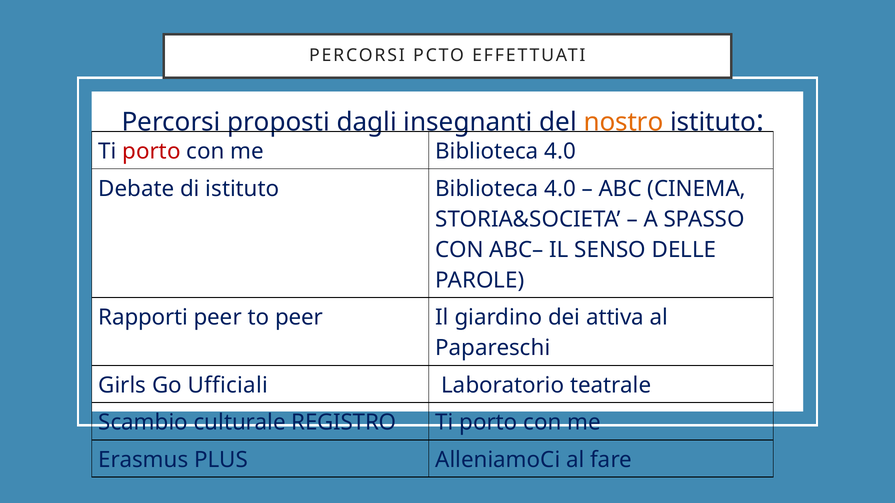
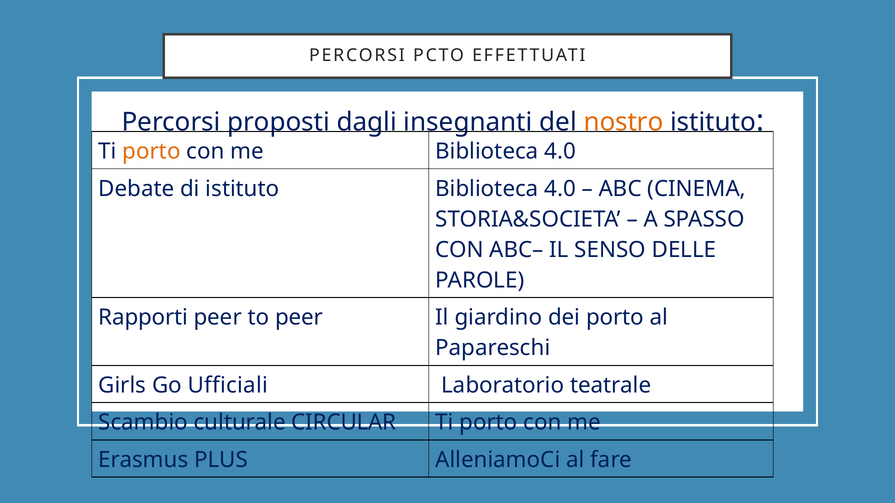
porto at (151, 152) colour: red -> orange
dei attiva: attiva -> porto
REGISTRO: REGISTRO -> CIRCULAR
